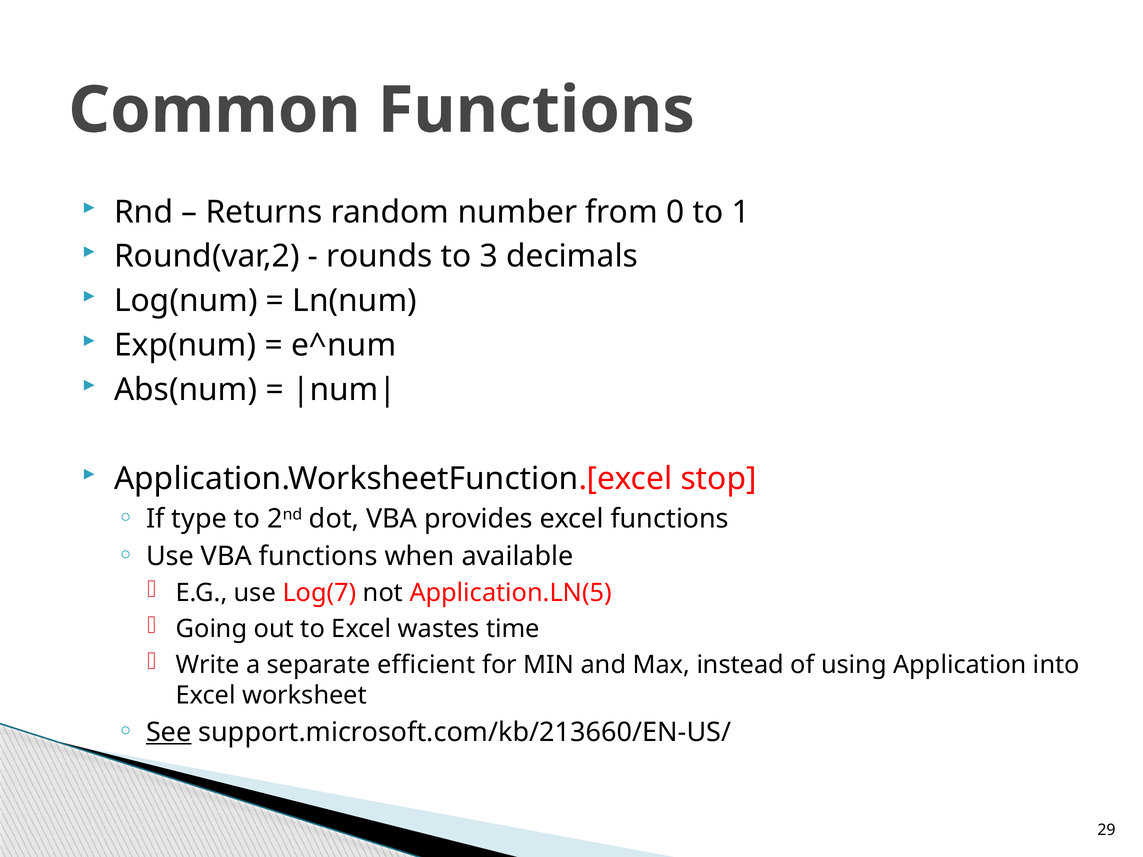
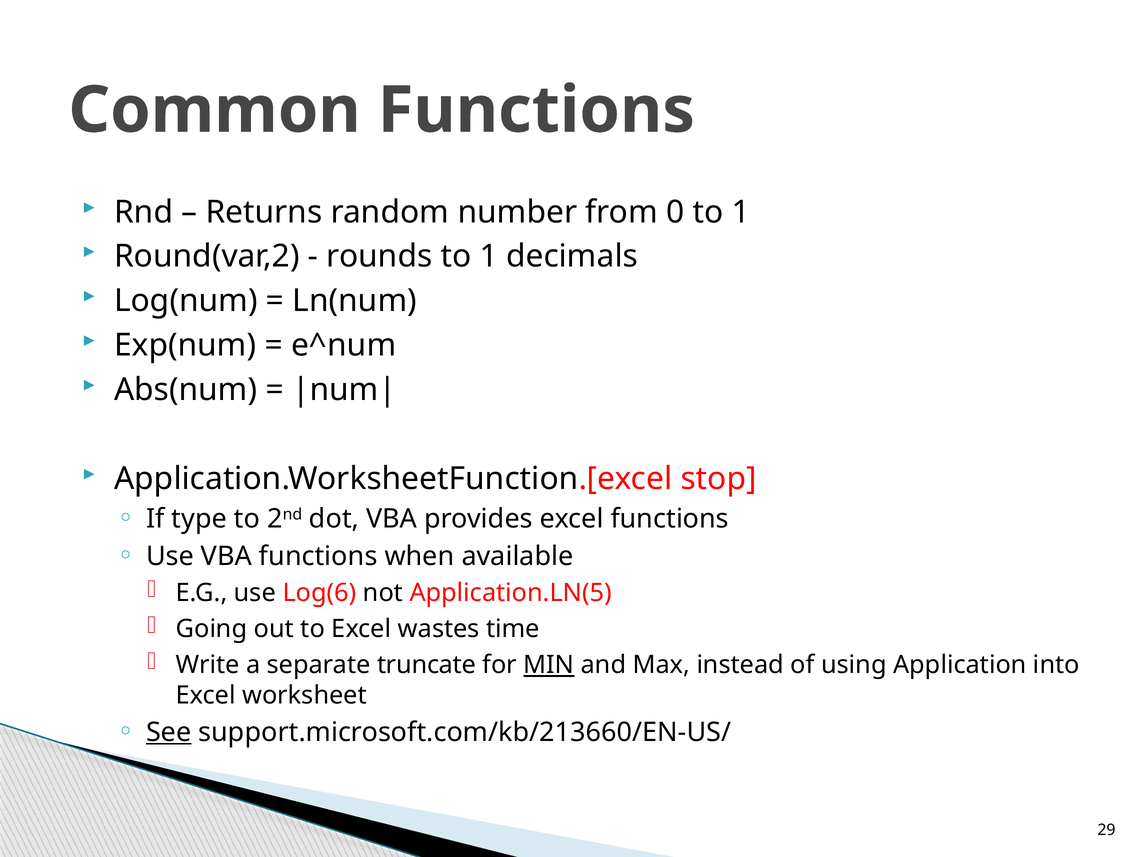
rounds to 3: 3 -> 1
Log(7: Log(7 -> Log(6
efficient: efficient -> truncate
MIN underline: none -> present
